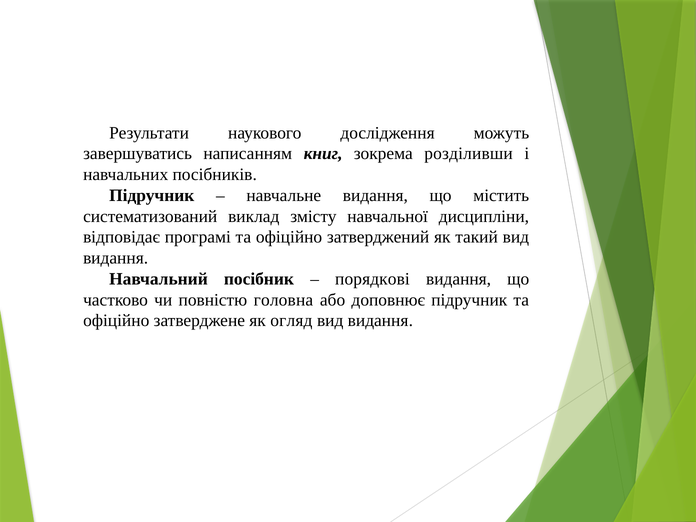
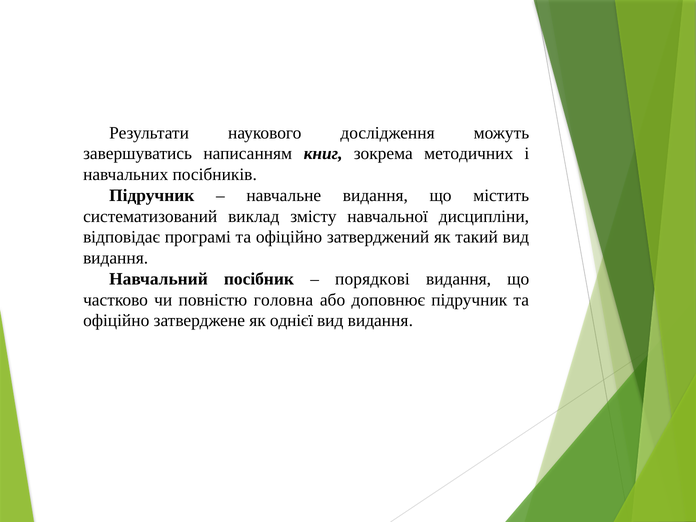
розділивши: розділивши -> методичних
огляд: огляд -> однієї
